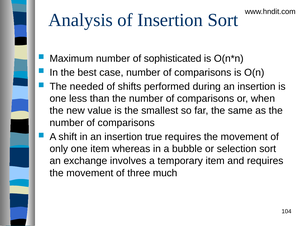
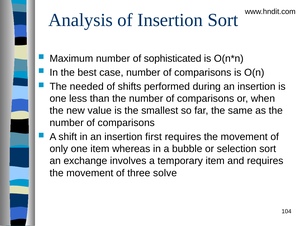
true: true -> first
much: much -> solve
